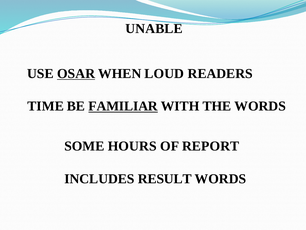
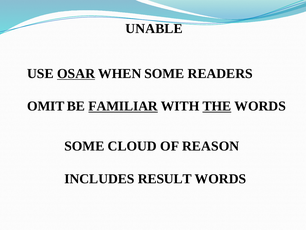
WHEN LOUD: LOUD -> SOME
TIME: TIME -> OMIT
THE underline: none -> present
HOURS: HOURS -> CLOUD
REPORT: REPORT -> REASON
